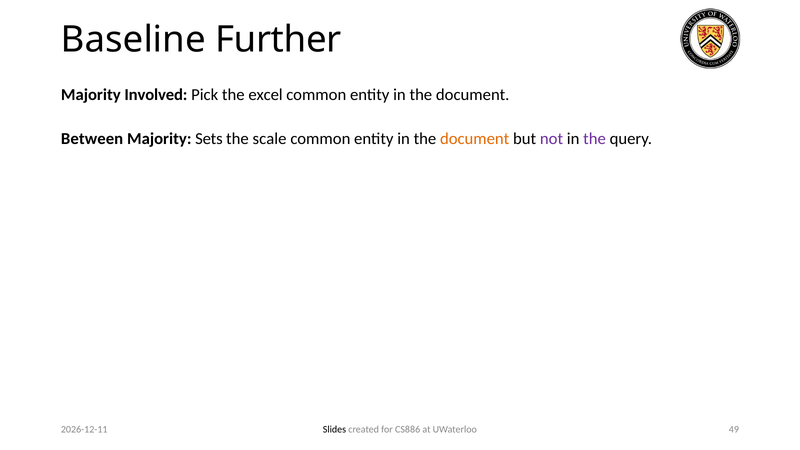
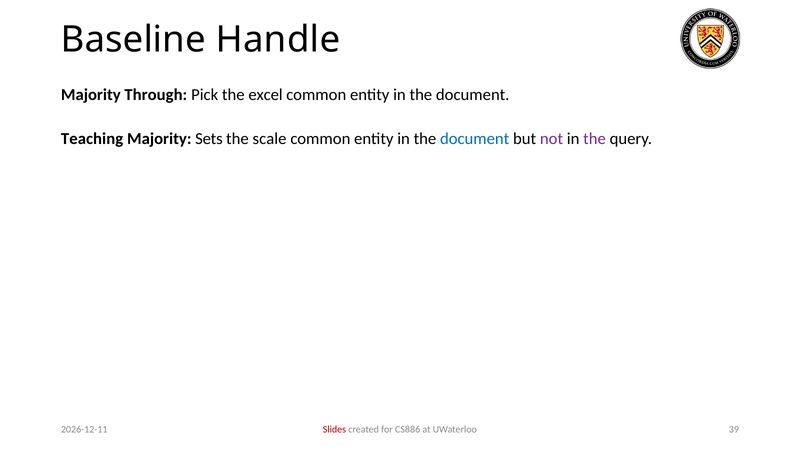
Further: Further -> Handle
Involved: Involved -> Through
Between: Between -> Teaching
document at (475, 139) colour: orange -> blue
Slides colour: black -> red
49: 49 -> 39
